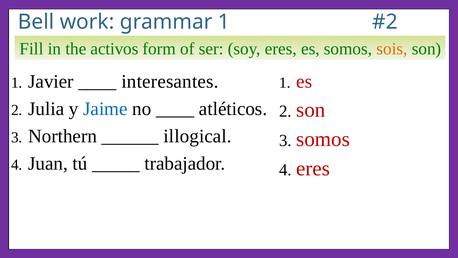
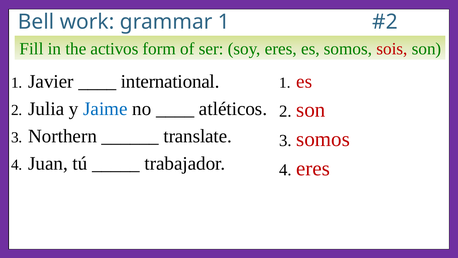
sois colour: orange -> red
interesantes: interesantes -> international
illogical: illogical -> translate
